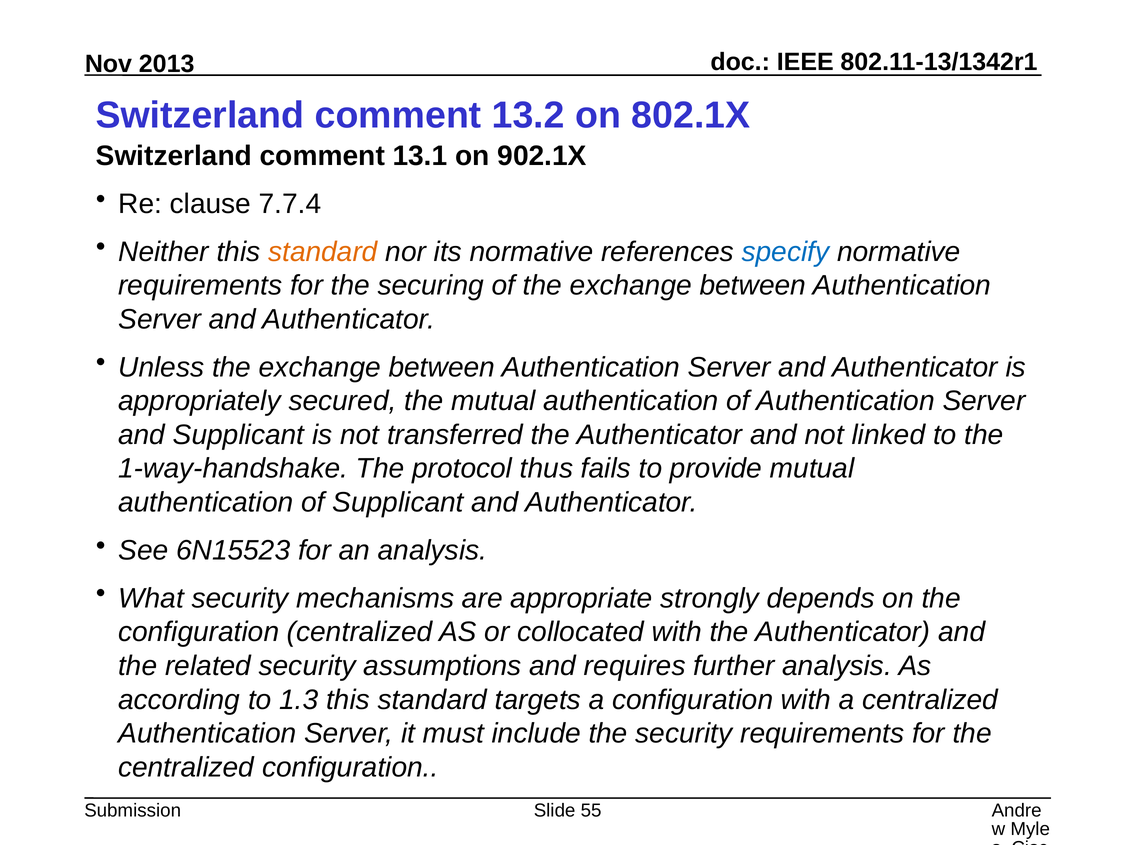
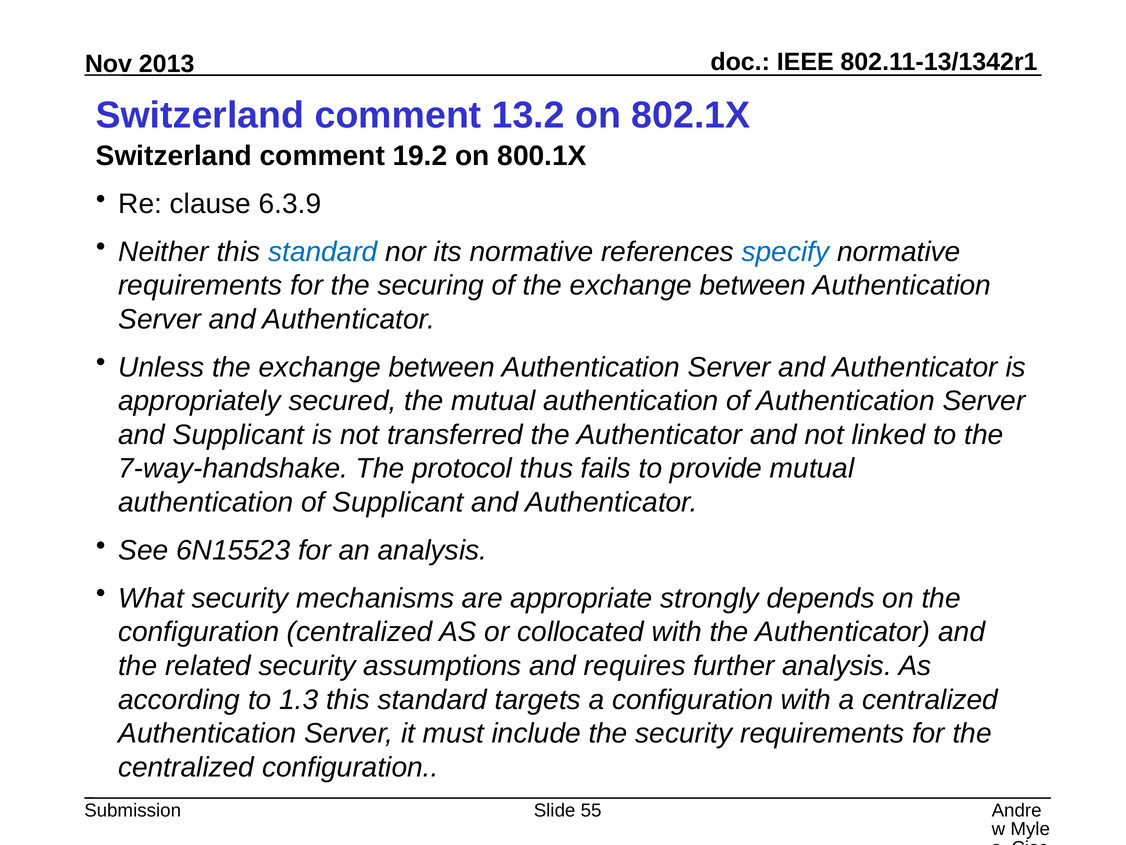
13.1: 13.1 -> 19.2
902.1X: 902.1X -> 800.1X
7.7.4: 7.7.4 -> 6.3.9
standard at (323, 252) colour: orange -> blue
1-way-handshake: 1-way-handshake -> 7-way-handshake
